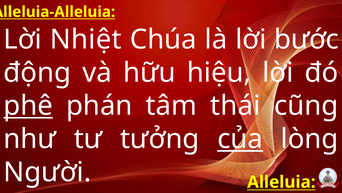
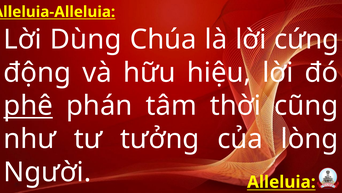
Nhiệt: Nhiệt -> Dùng
bước: bước -> cứng
thái: thái -> thời
của underline: present -> none
